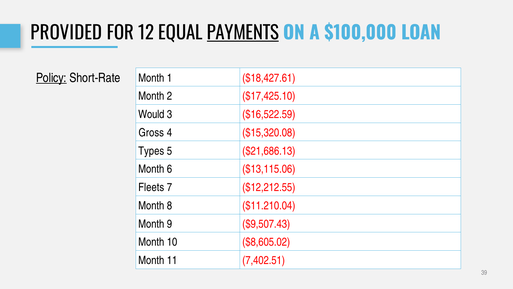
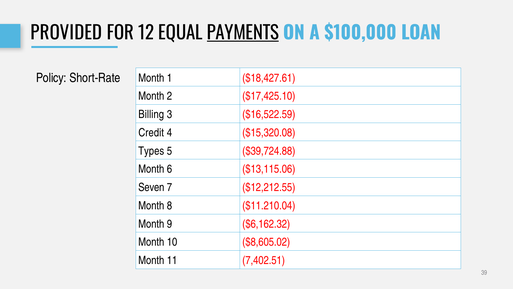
Policy underline: present -> none
Would: Would -> Billing
Gross: Gross -> Credit
$21,686.13: $21,686.13 -> $39,724.88
Fleets: Fleets -> Seven
$9,507.43: $9,507.43 -> $6,162.32
